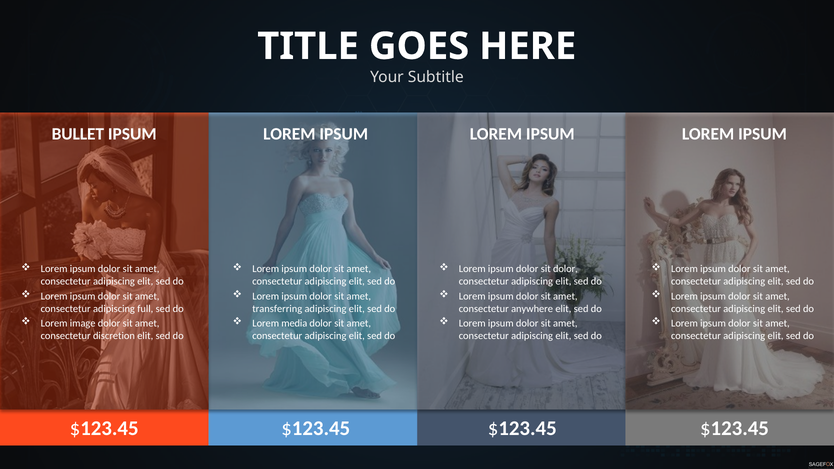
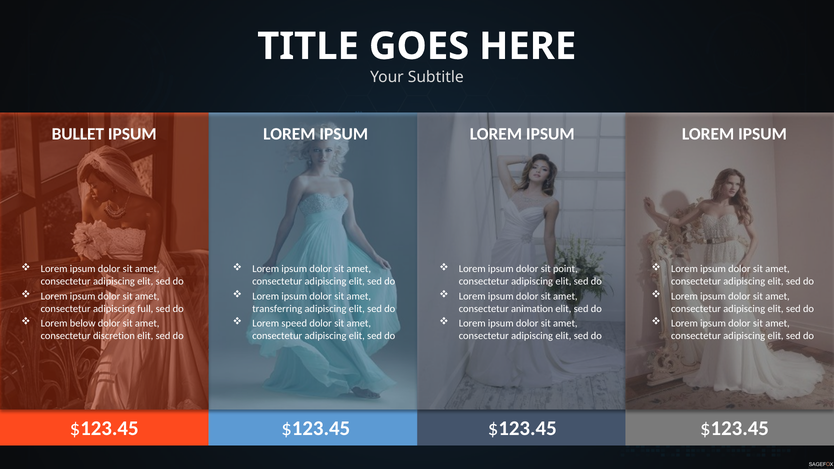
sit dolor: dolor -> point
anywhere: anywhere -> animation
image: image -> below
media: media -> speed
